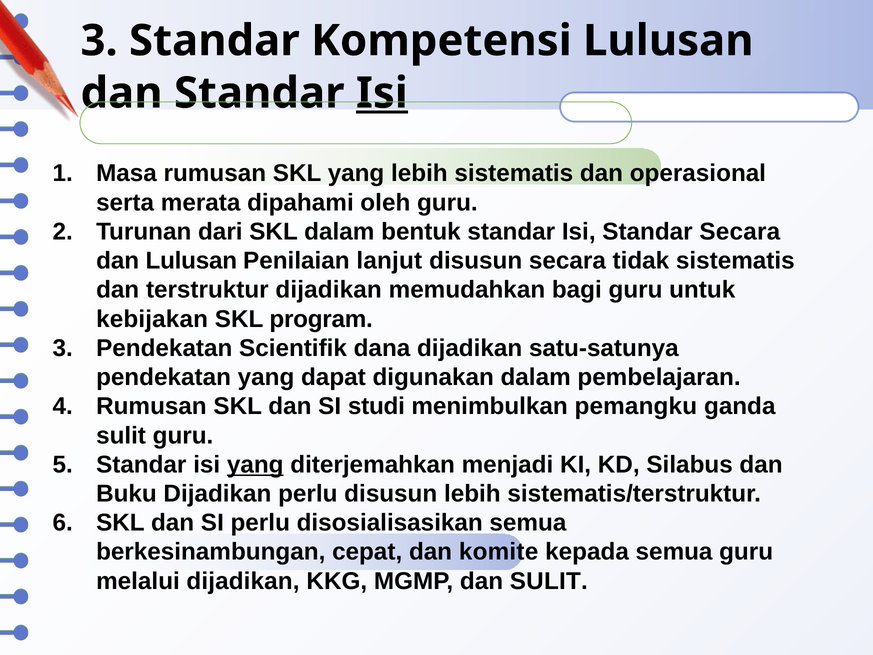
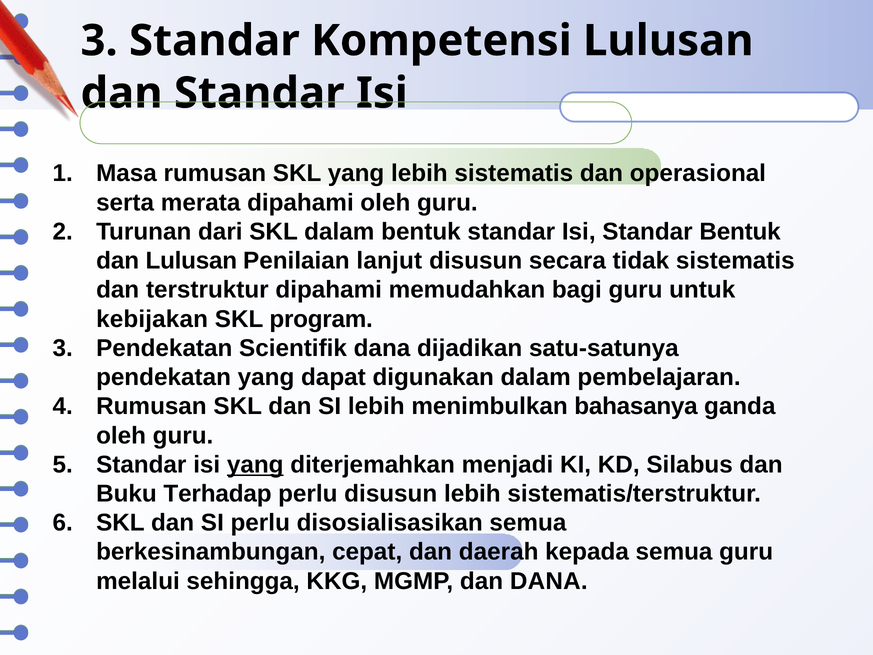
Isi at (382, 93) underline: present -> none
Standar Secara: Secara -> Bentuk
terstruktur dijadikan: dijadikan -> dipahami
SI studi: studi -> lebih
pemangku: pemangku -> bahasanya
sulit at (121, 435): sulit -> oleh
Buku Dijadikan: Dijadikan -> Terhadap
komite: komite -> daerah
melalui dijadikan: dijadikan -> sehingga
dan SULIT: SULIT -> DANA
